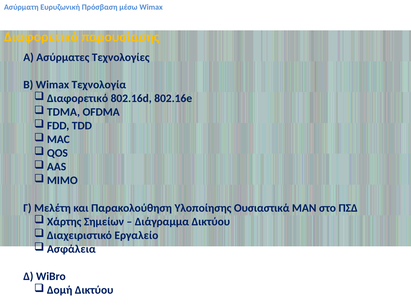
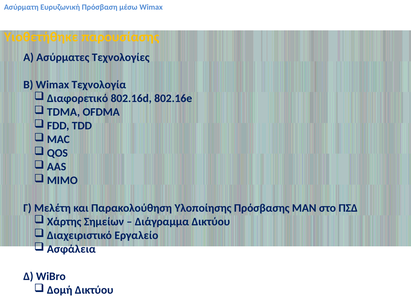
Διαφορετικό at (41, 37): Διαφορετικό -> Υιοθετήθηκε
Ουσιαστικά: Ουσιαστικά -> Πρόσβασης
